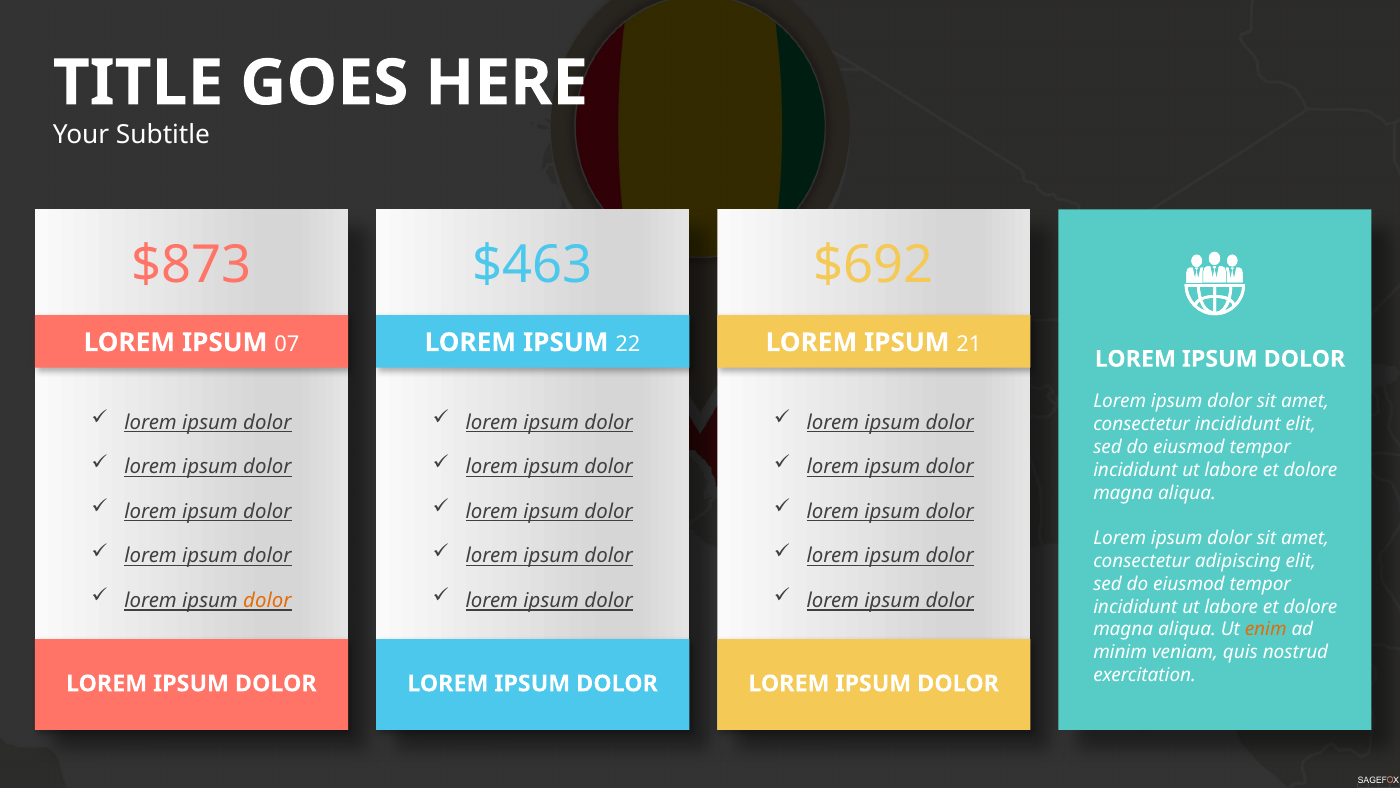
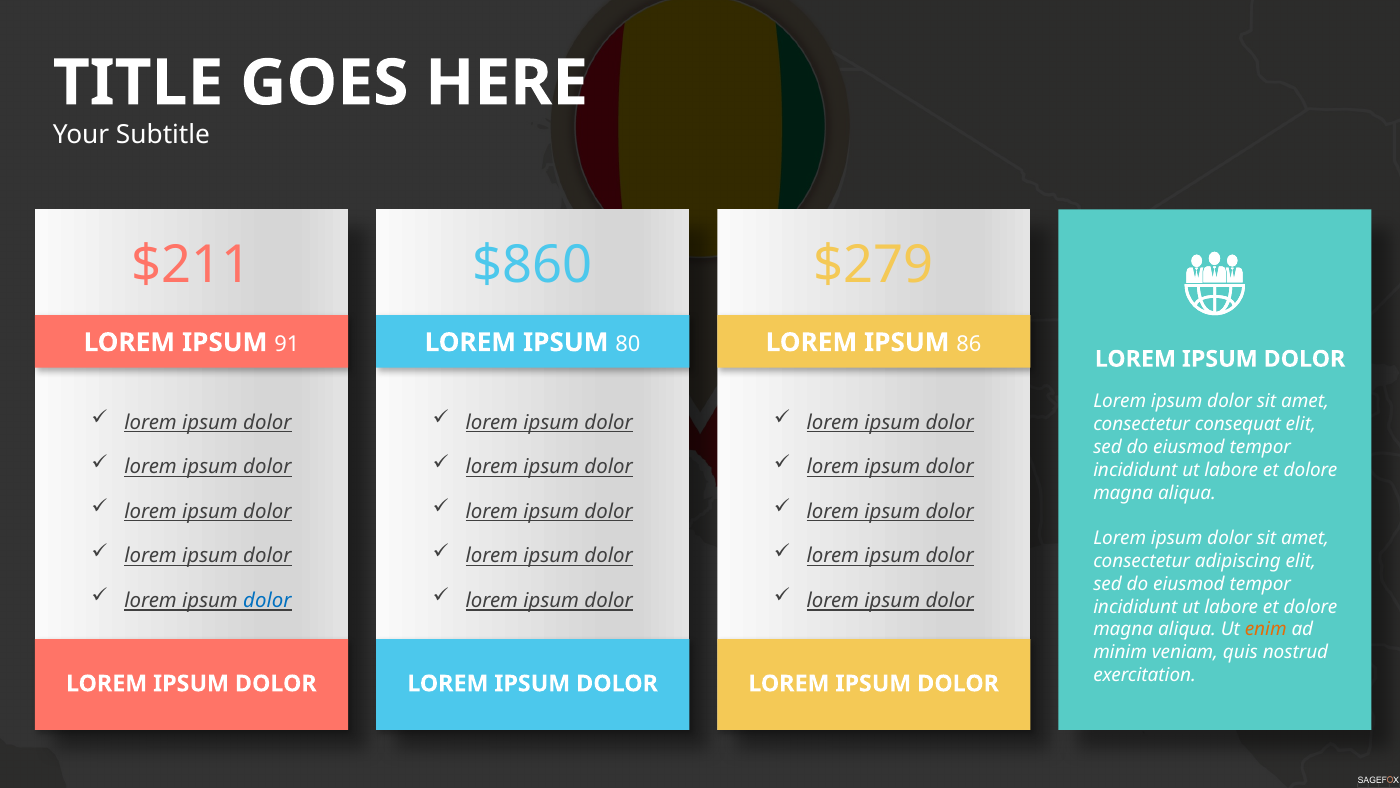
$873: $873 -> $211
$463: $463 -> $860
$692: $692 -> $279
07: 07 -> 91
22: 22 -> 80
21: 21 -> 86
consectetur incididunt: incididunt -> consequat
dolor at (267, 600) colour: orange -> blue
